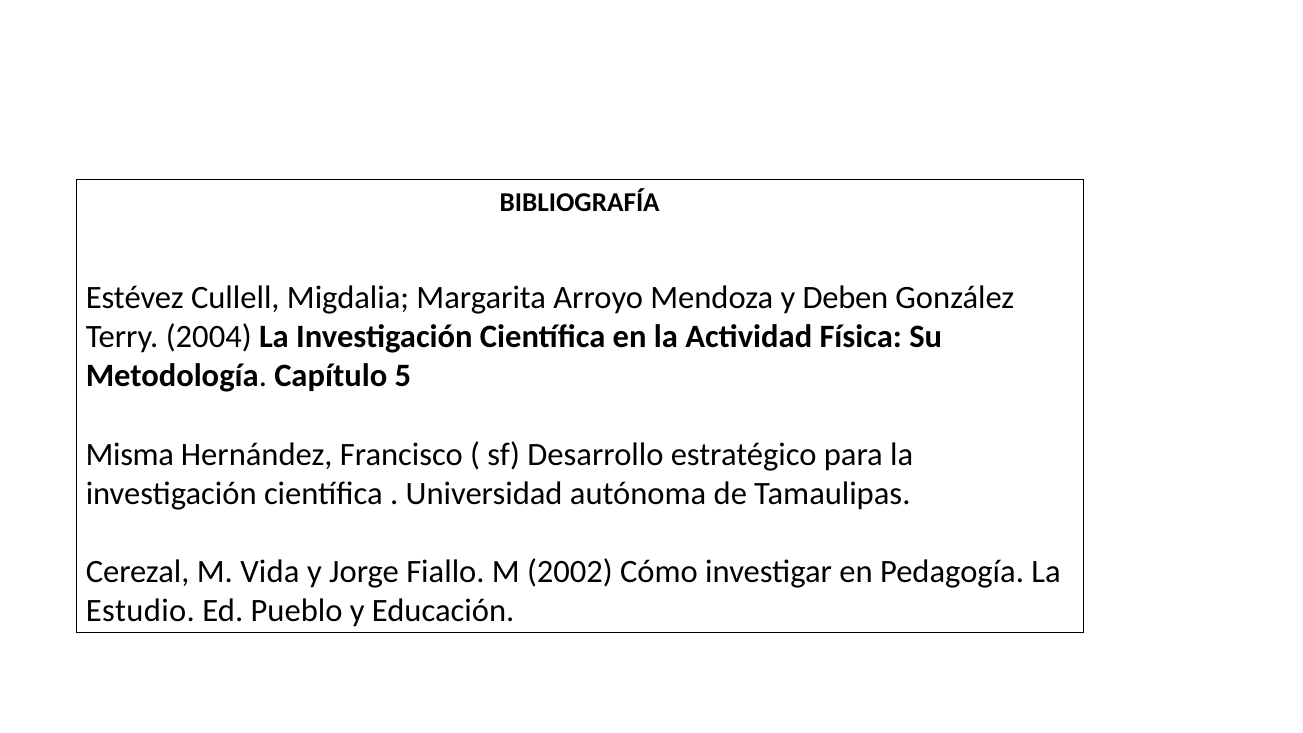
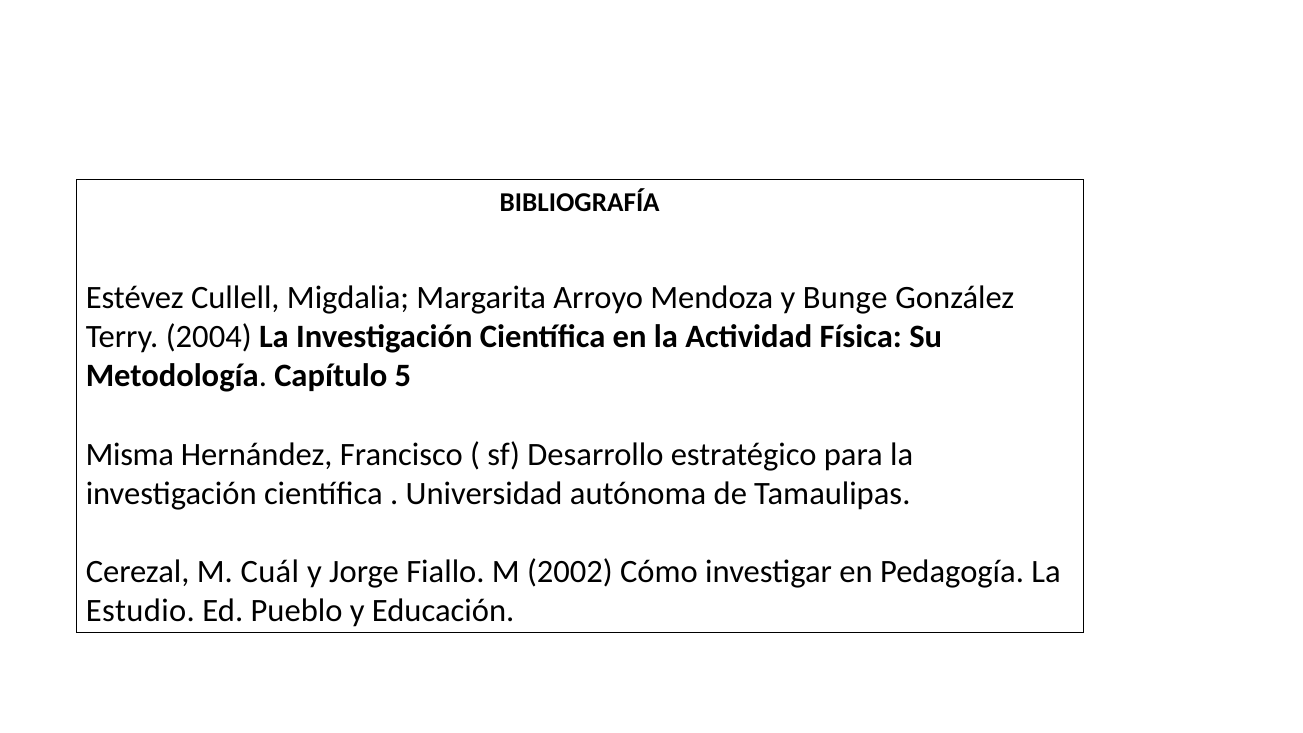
Deben: Deben -> Bunge
Vida: Vida -> Cuál
